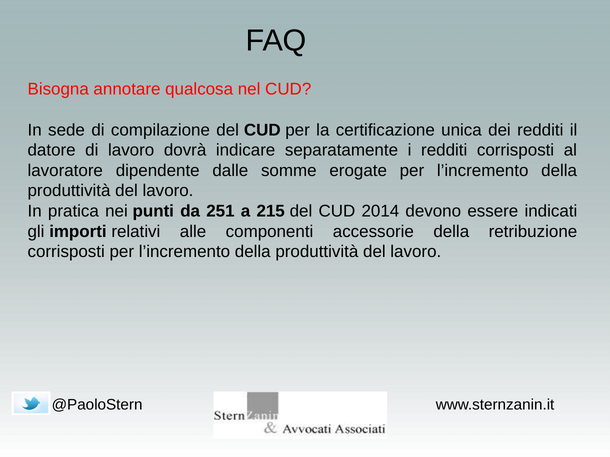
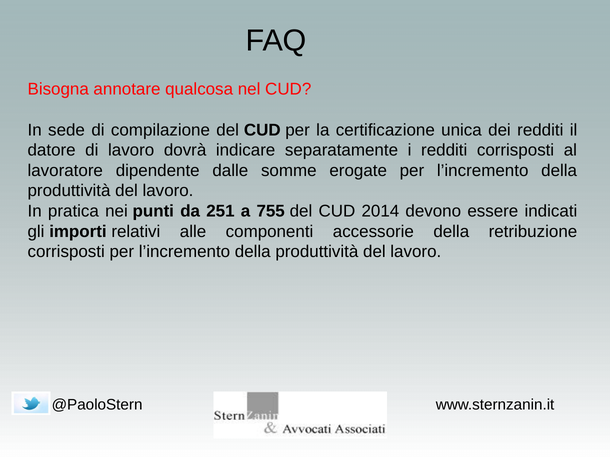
215: 215 -> 755
